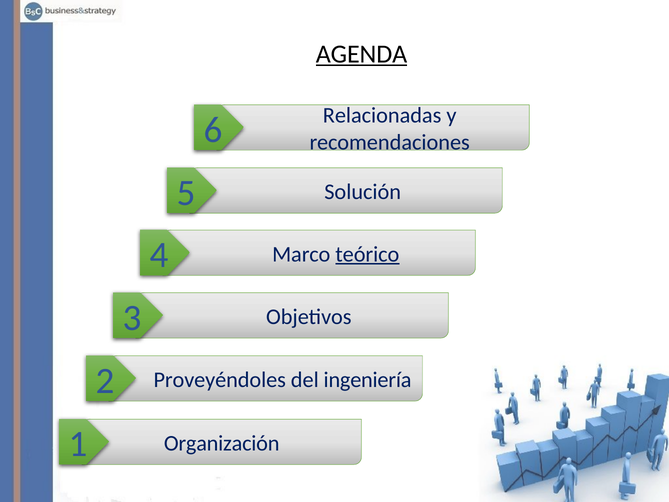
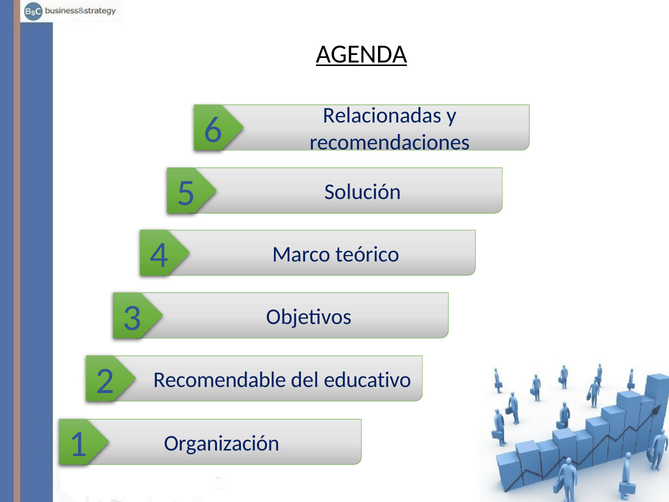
teórico underline: present -> none
Proveyéndoles: Proveyéndoles -> Recomendable
ingeniería: ingeniería -> educativo
